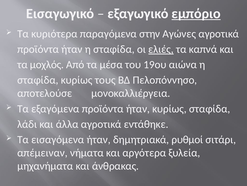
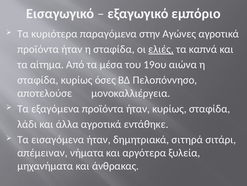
εμπόριο underline: present -> none
μοχλός: μοχλός -> αίτημα
τους: τους -> όσες
ρυθμοί: ρυθμοί -> σιτηρά
